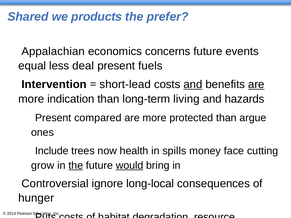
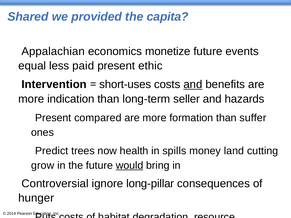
products: products -> provided
prefer: prefer -> capita
concerns: concerns -> monetize
deal: deal -> paid
fuels: fuels -> ethic
short-lead: short-lead -> short-uses
are at (256, 85) underline: present -> none
living: living -> seller
protected: protected -> formation
argue: argue -> suffer
Include: Include -> Predict
face: face -> land
the at (76, 166) underline: present -> none
long-local: long-local -> long-pillar
